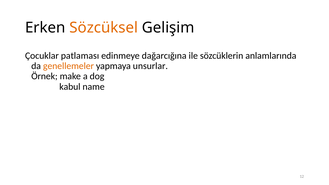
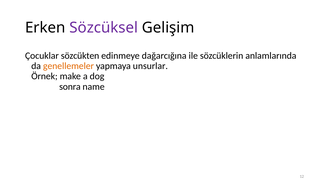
Sözcüksel colour: orange -> purple
patlaması: patlaması -> sözcükten
kabul: kabul -> sonra
